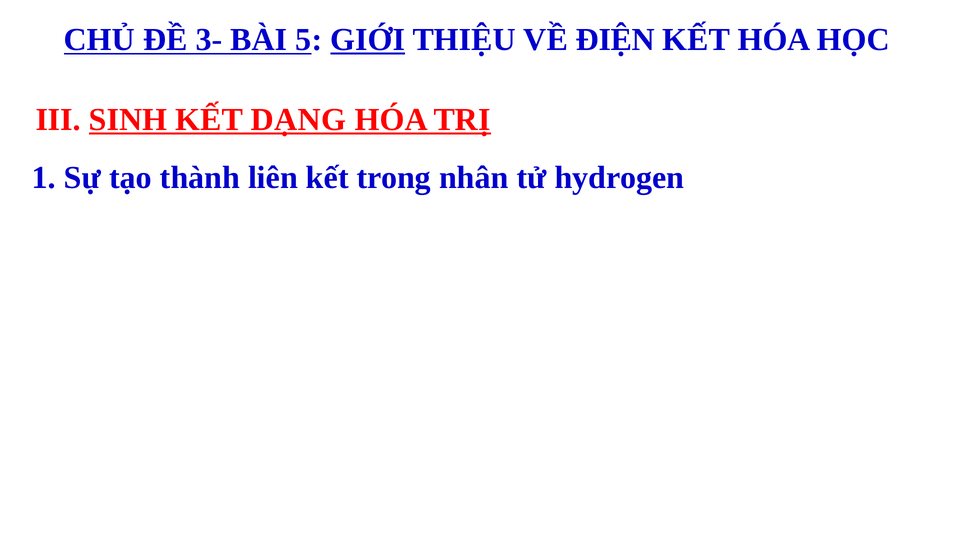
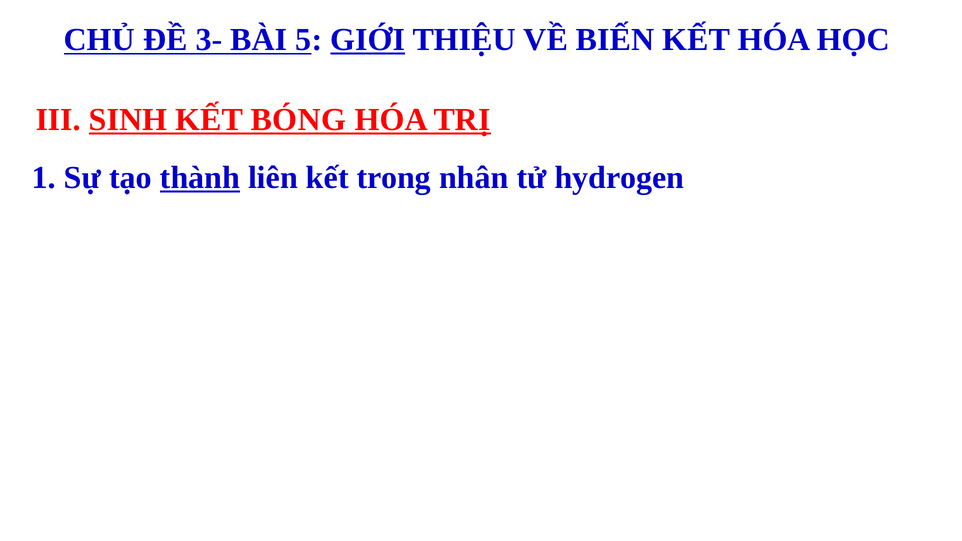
ĐIỆN: ĐIỆN -> BIẾN
DẠNG: DẠNG -> BÓNG
thành underline: none -> present
